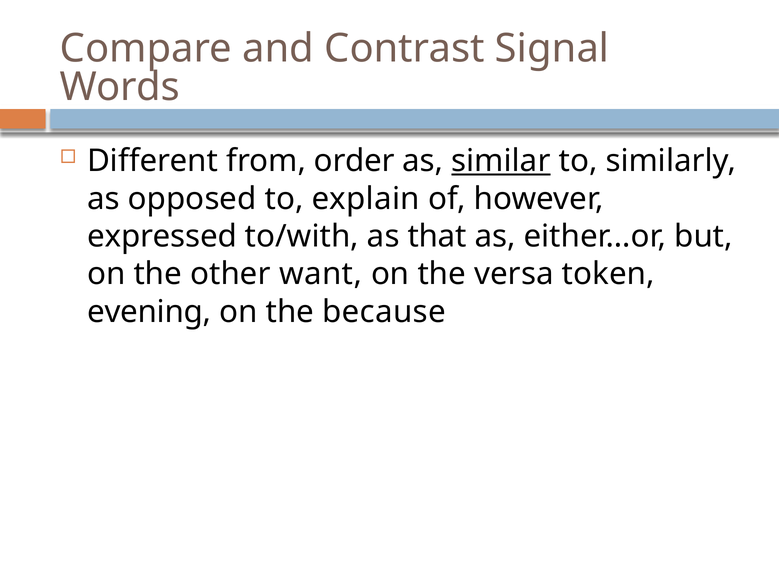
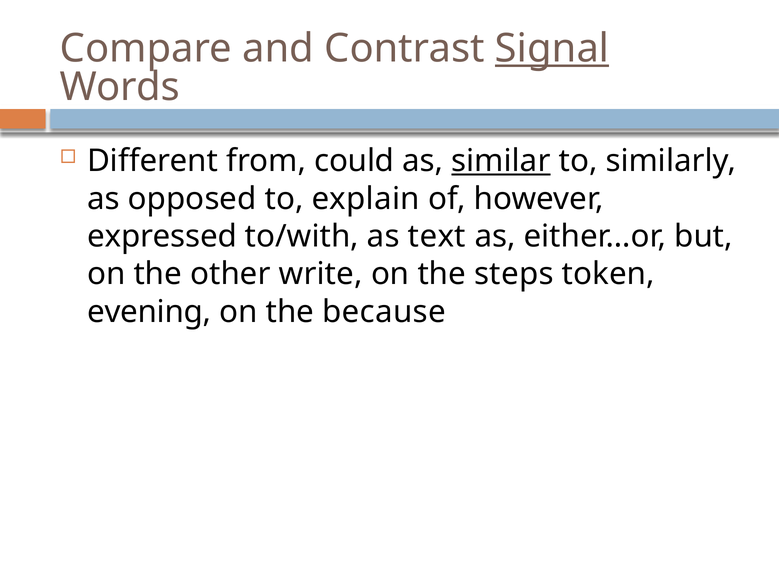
Signal underline: none -> present
order: order -> could
that: that -> text
want: want -> write
versa: versa -> steps
